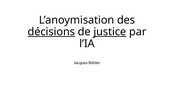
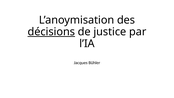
justice underline: present -> none
